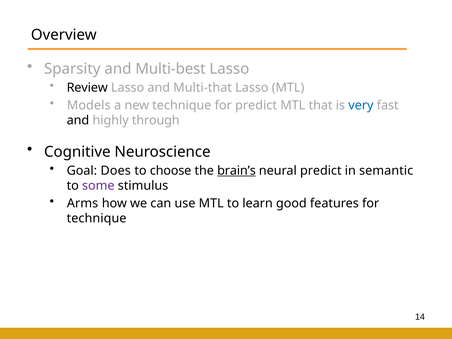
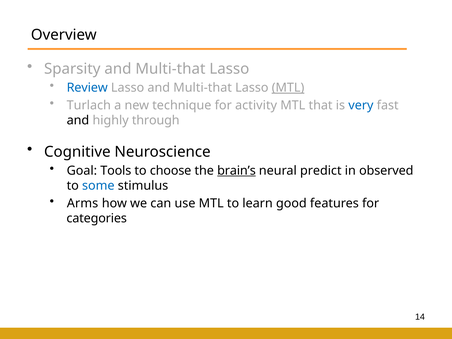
Sparsity and Multi-best: Multi-best -> Multi-that
Review colour: black -> blue
MTL at (288, 88) underline: none -> present
Models: Models -> Turlach
for predict: predict -> activity
Does: Does -> Tools
semantic: semantic -> observed
some colour: purple -> blue
technique at (97, 218): technique -> categories
